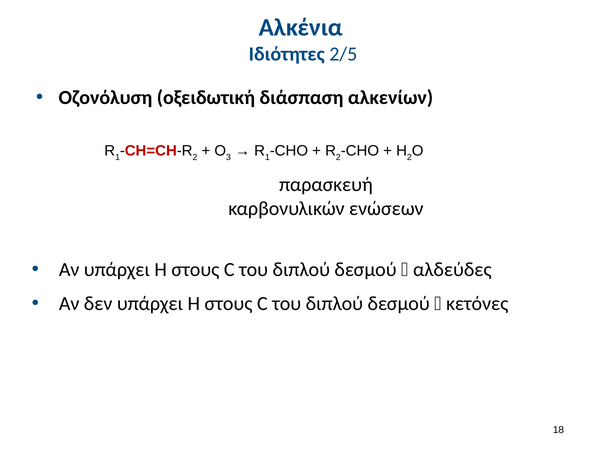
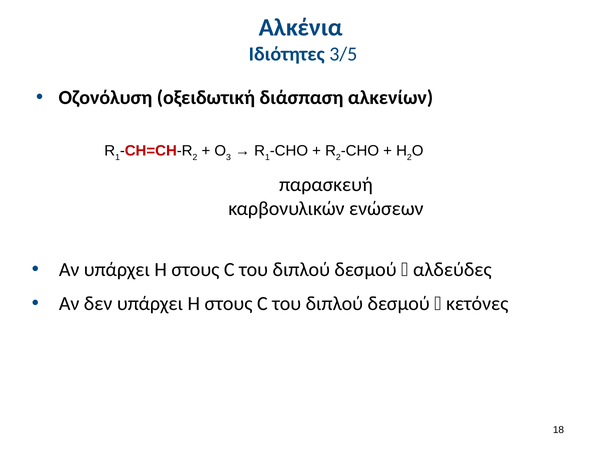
2/5: 2/5 -> 3/5
